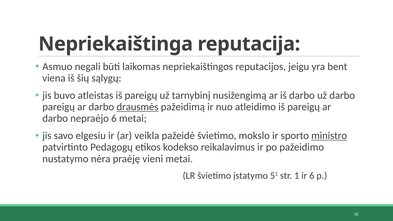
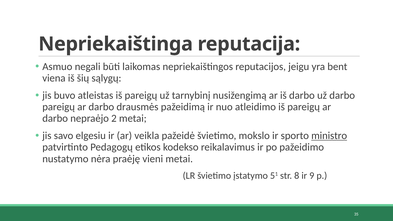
drausmės underline: present -> none
nepraėjo 6: 6 -> 2
1: 1 -> 8
ir 6: 6 -> 9
